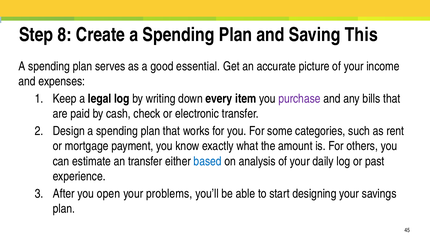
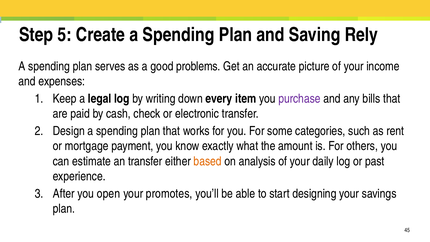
8: 8 -> 5
This: This -> Rely
essential: essential -> problems
based colour: blue -> orange
problems: problems -> promotes
